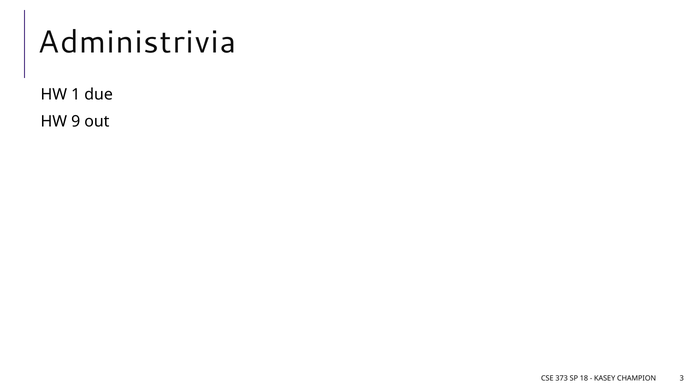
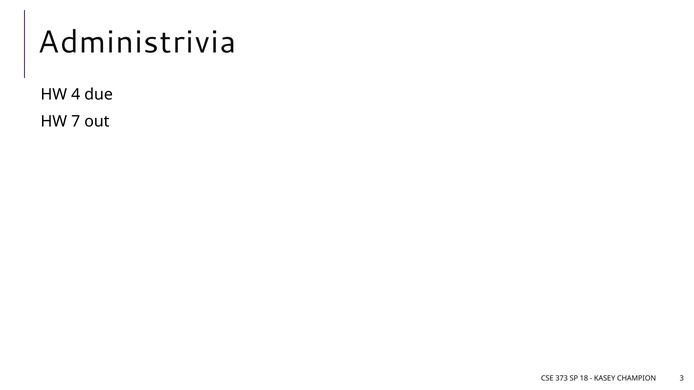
1: 1 -> 4
9: 9 -> 7
